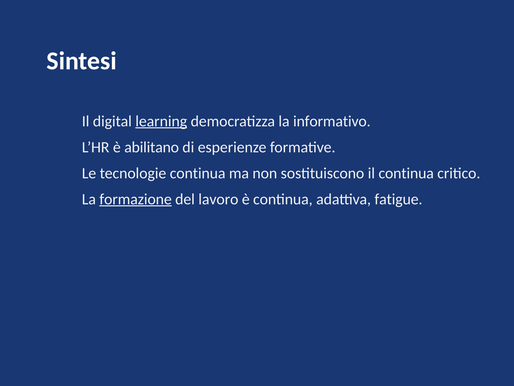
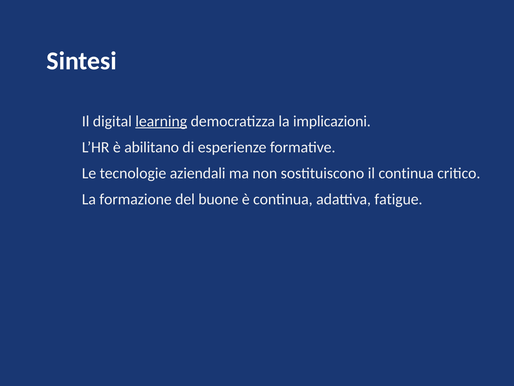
informativo: informativo -> implicazioni
tecnologie continua: continua -> aziendali
formazione underline: present -> none
lavoro: lavoro -> buone
